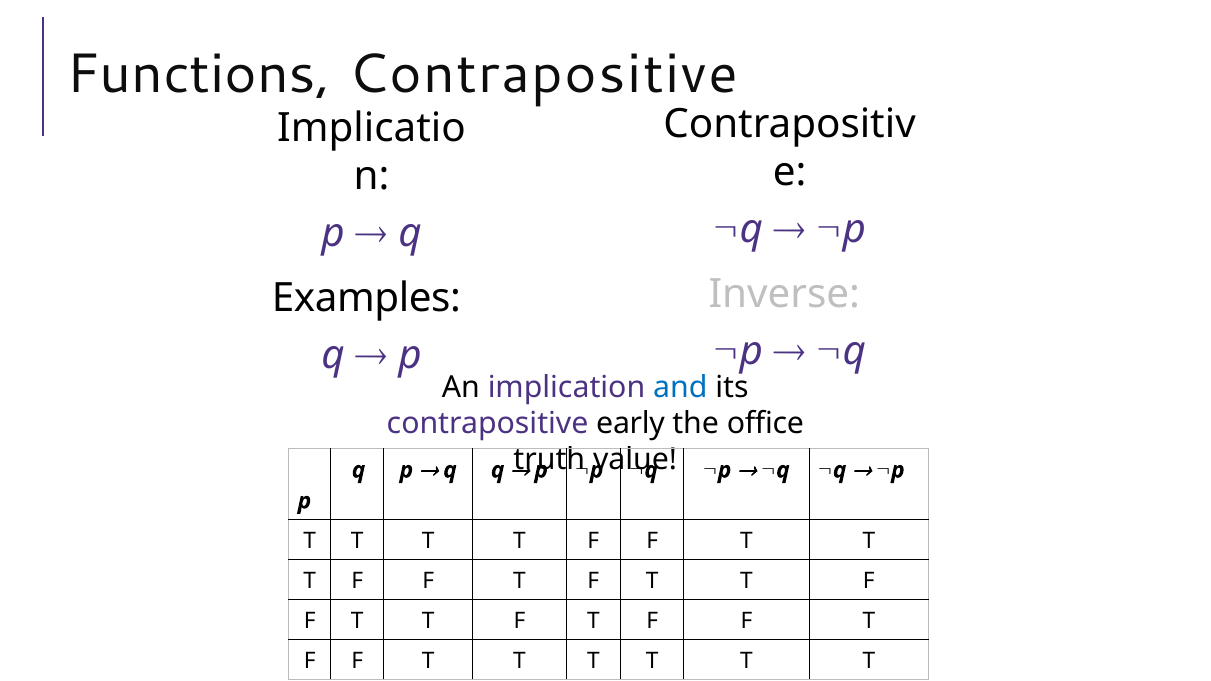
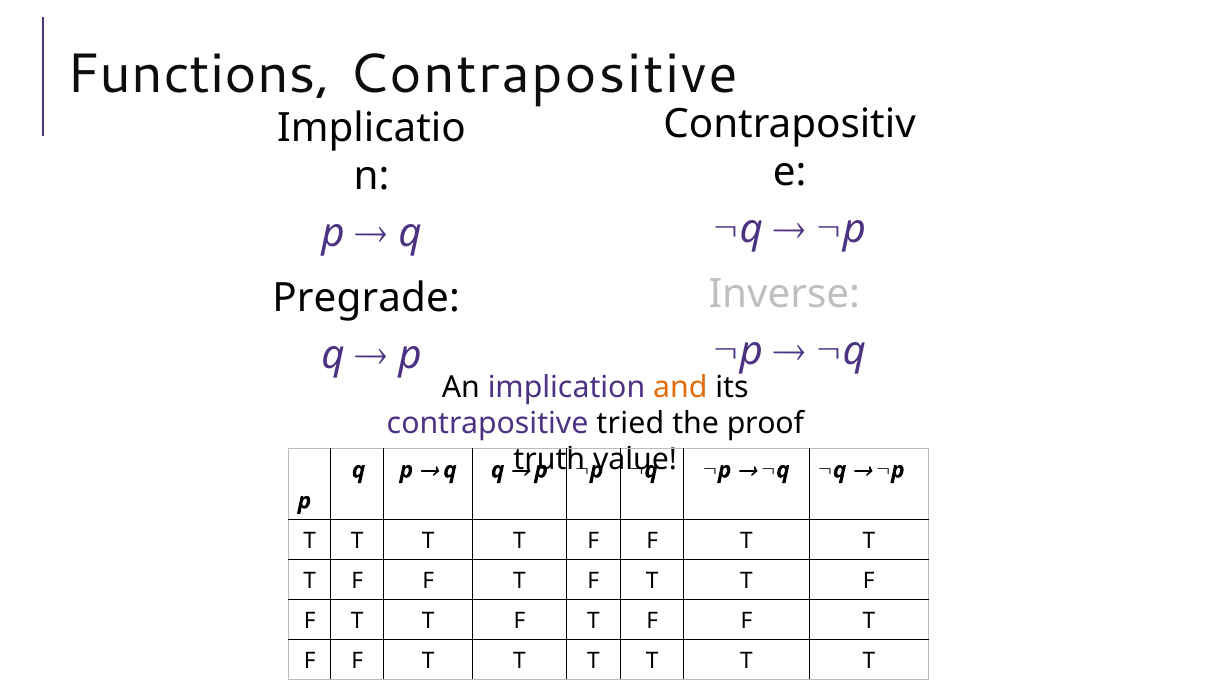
Examples: Examples -> Pregrade
and colour: blue -> orange
early: early -> tried
office: office -> proof
